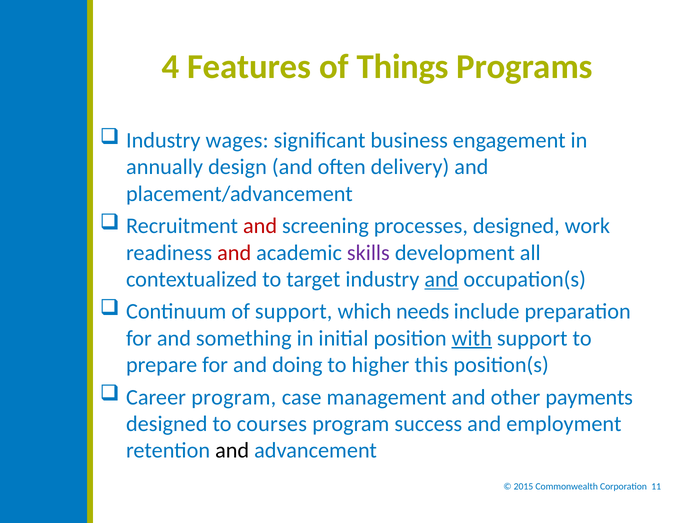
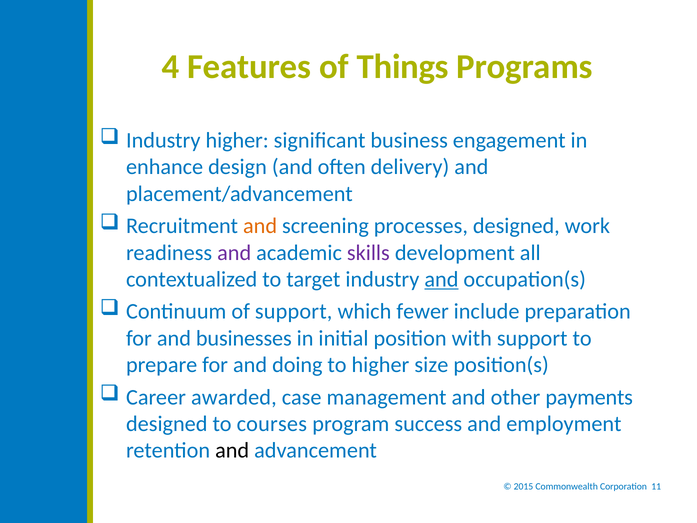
Industry wages: wages -> higher
annually: annually -> enhance
and at (260, 226) colour: red -> orange
and at (234, 253) colour: red -> purple
needs: needs -> fewer
something: something -> businesses
with underline: present -> none
this: this -> size
Career program: program -> awarded
